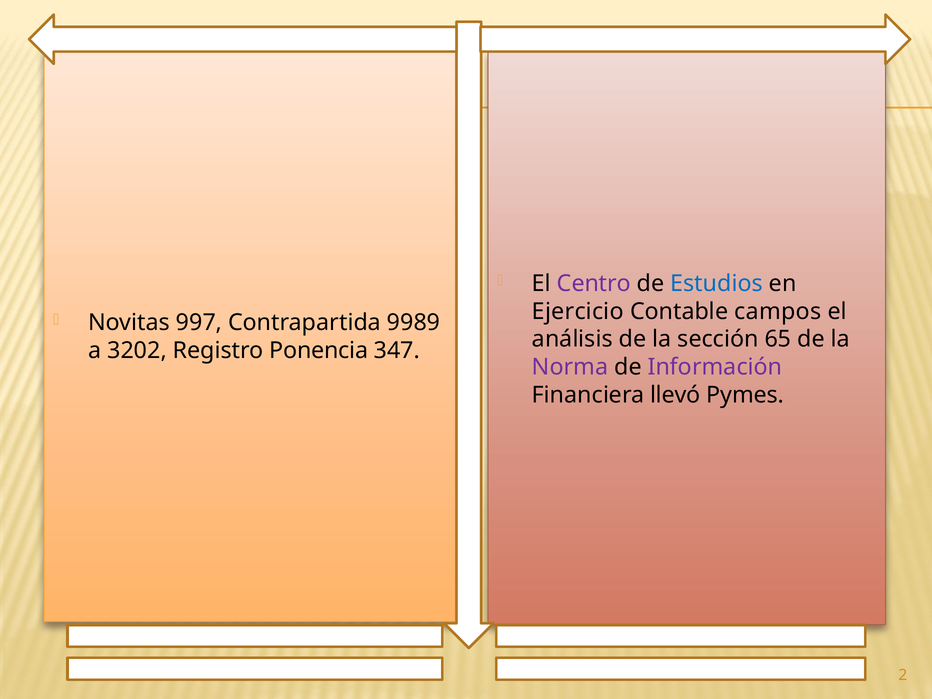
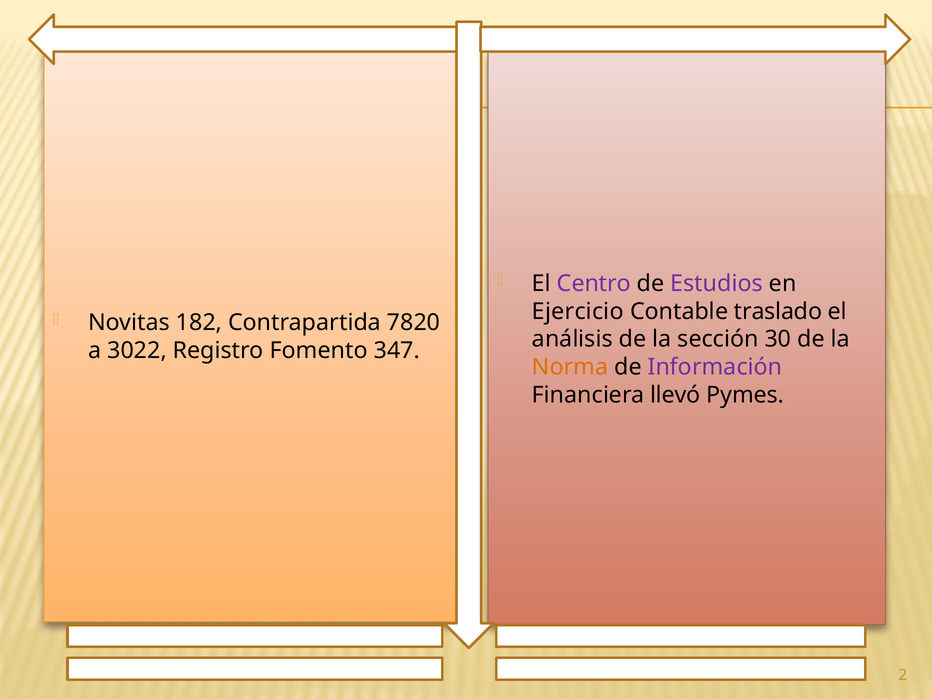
Estudios colour: blue -> purple
campos: campos -> traslado
997: 997 -> 182
9989: 9989 -> 7820
65: 65 -> 30
3202: 3202 -> 3022
Ponencia: Ponencia -> Fomento
Norma colour: purple -> orange
